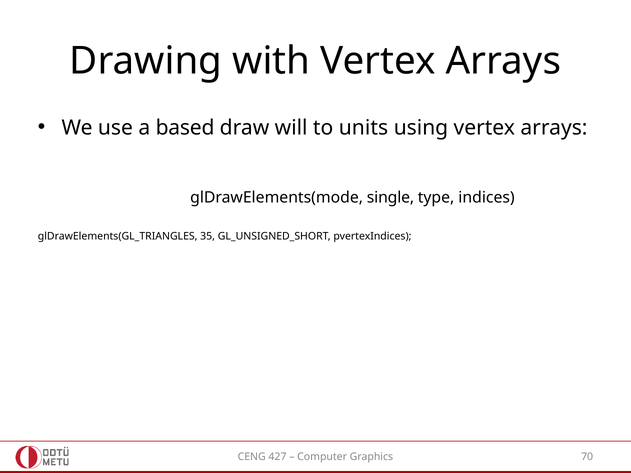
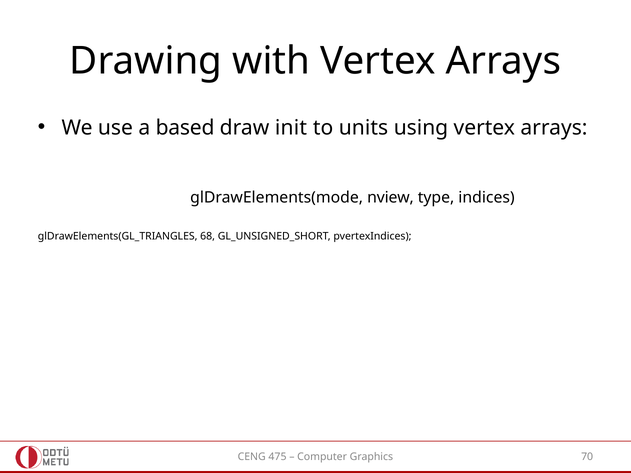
will: will -> init
single: single -> nview
35: 35 -> 68
427: 427 -> 475
